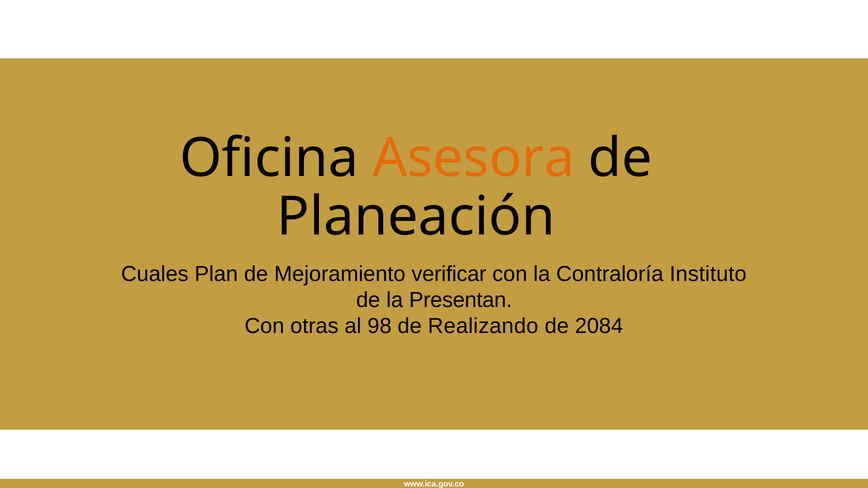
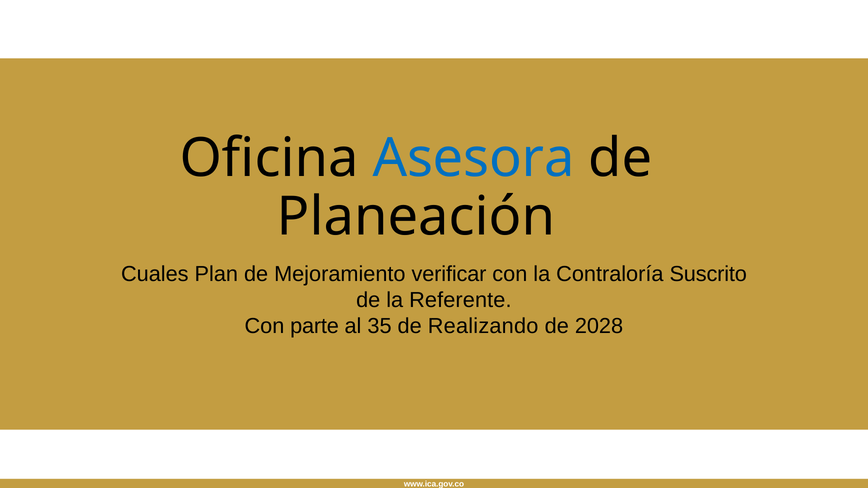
Asesora colour: orange -> blue
Instituto: Instituto -> Suscrito
Presentan: Presentan -> Referente
otras: otras -> parte
98: 98 -> 35
2084: 2084 -> 2028
